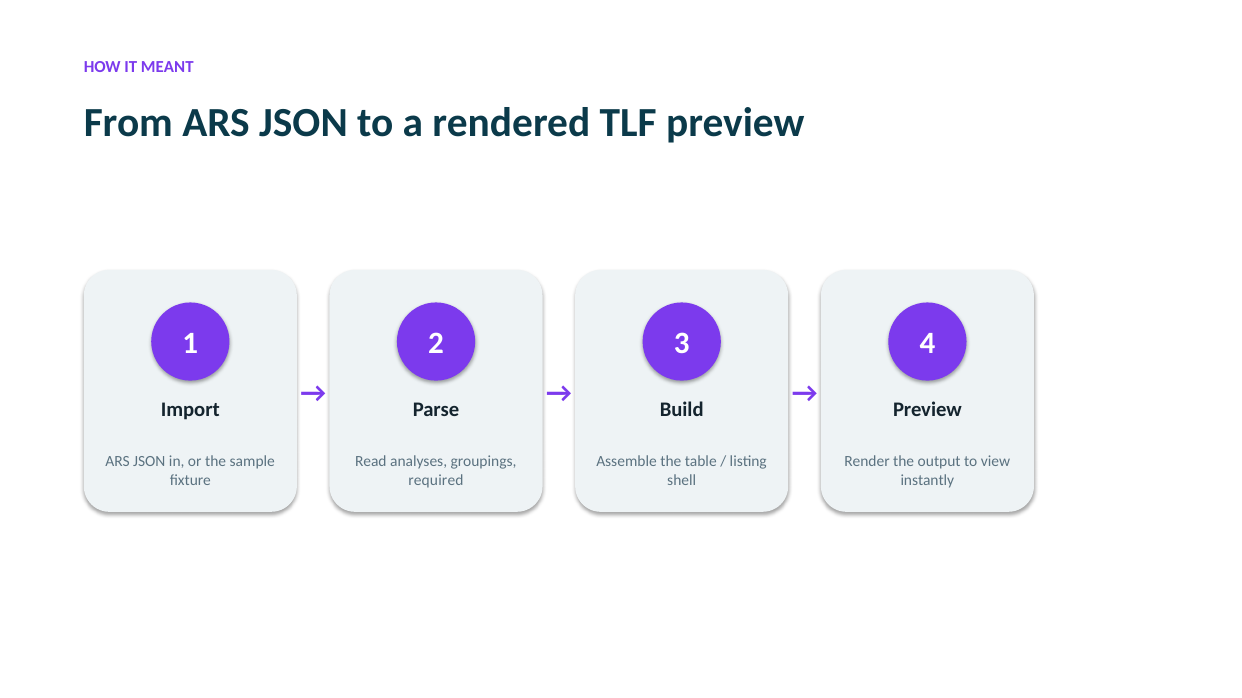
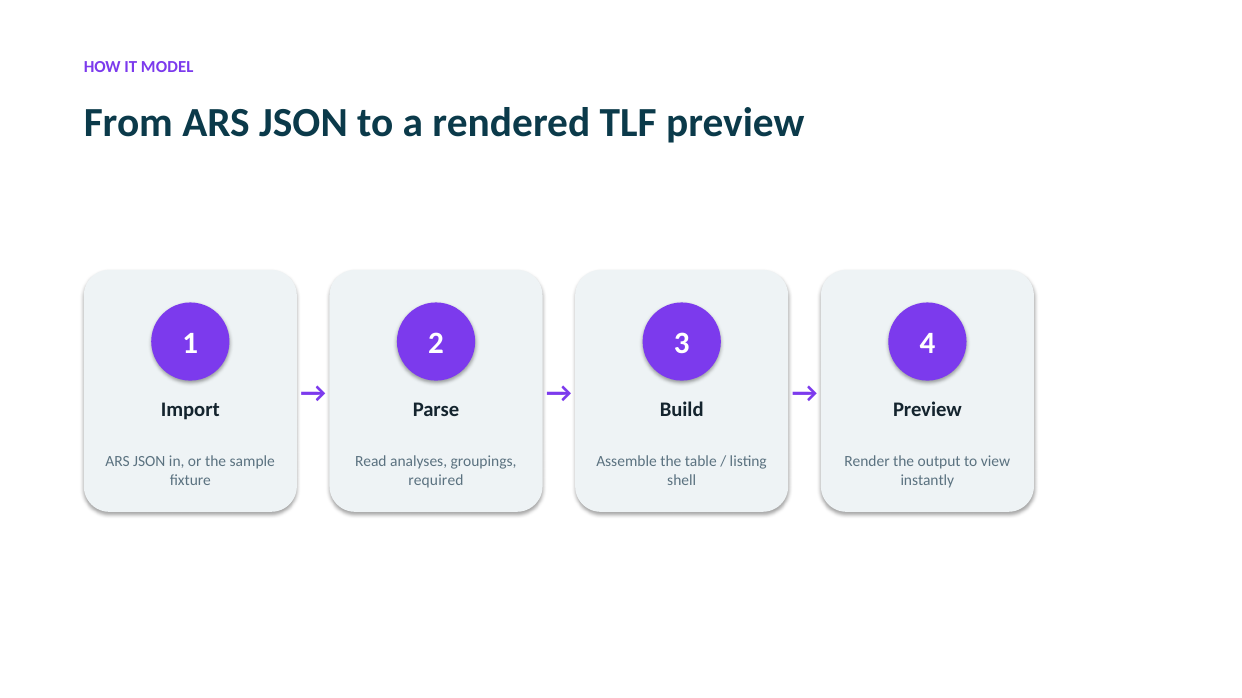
MEANT: MEANT -> MODEL
